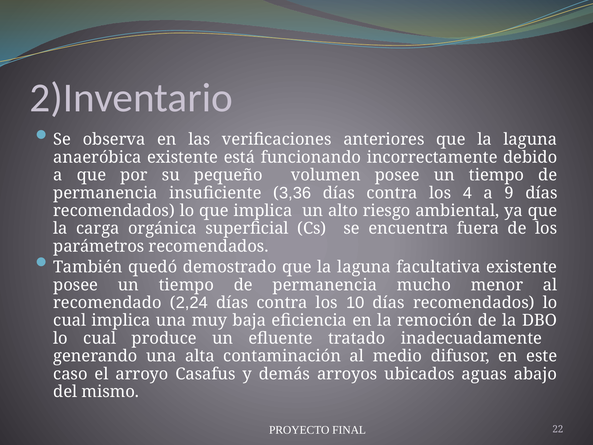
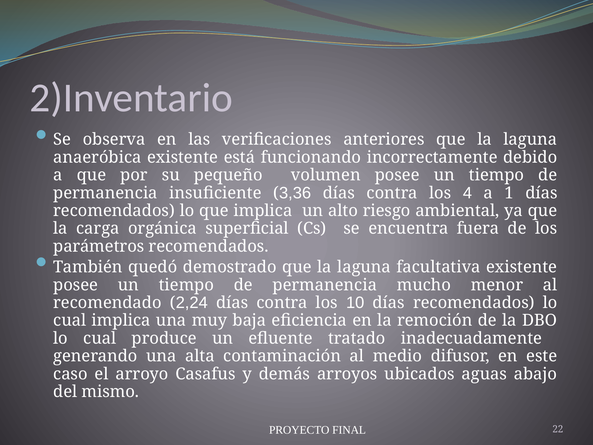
9: 9 -> 1
